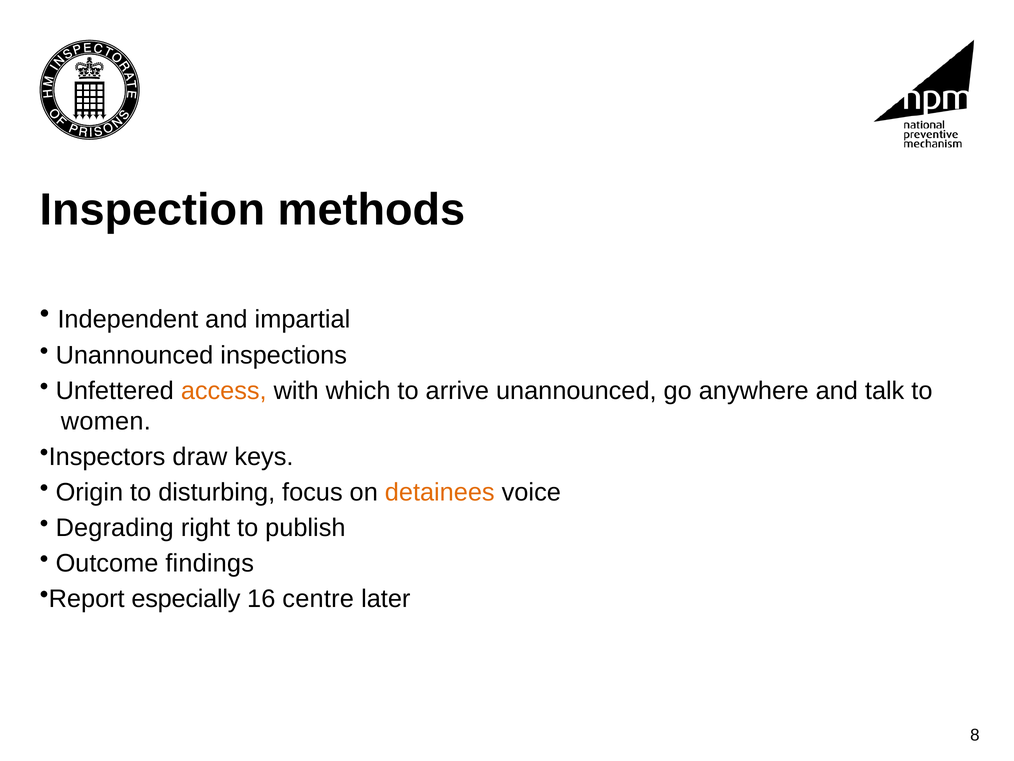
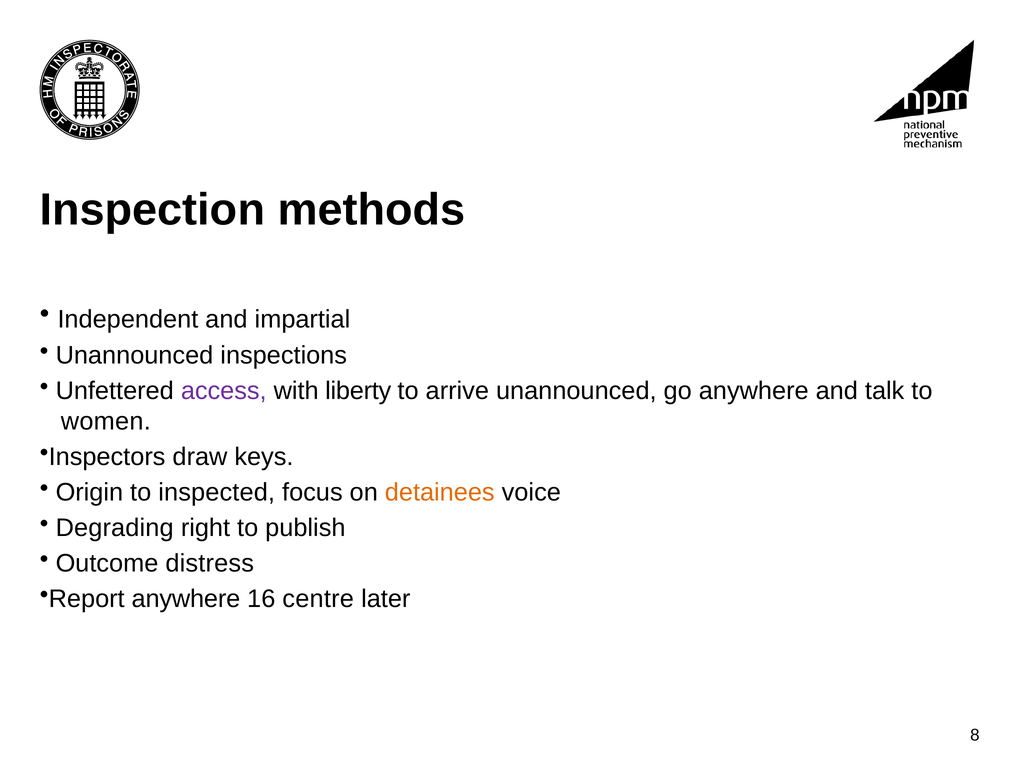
access colour: orange -> purple
which: which -> liberty
disturbing: disturbing -> inspected
findings: findings -> distress
Report especially: especially -> anywhere
